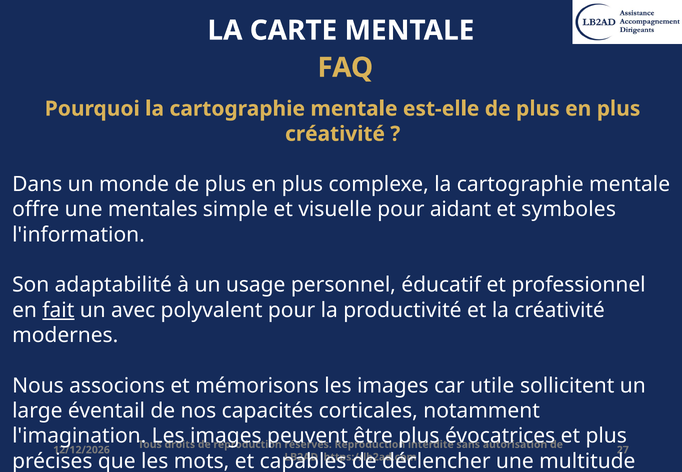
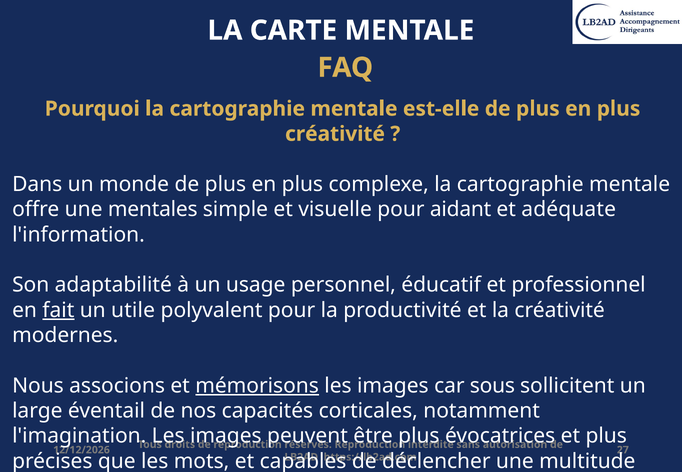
symboles: symboles -> adéquate
avec: avec -> utile
mémorisons underline: none -> present
utile: utile -> sous
